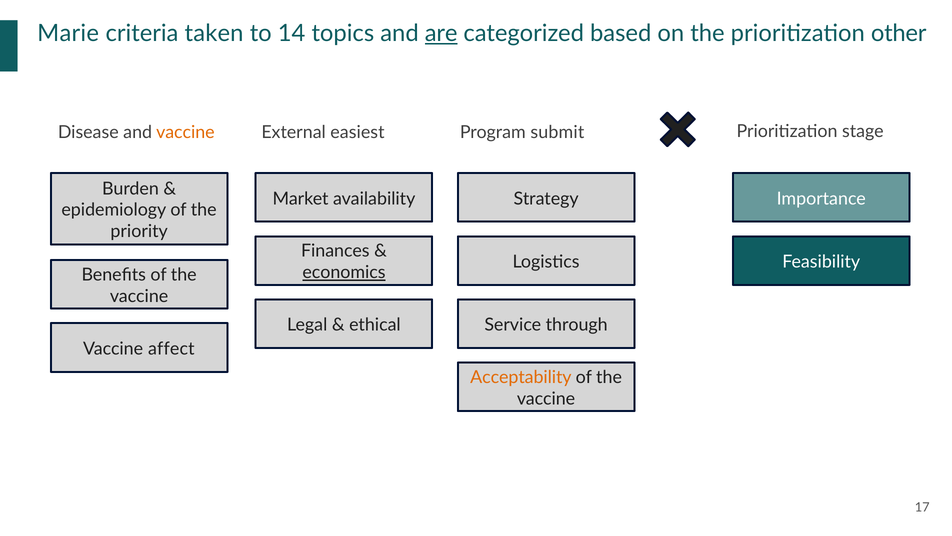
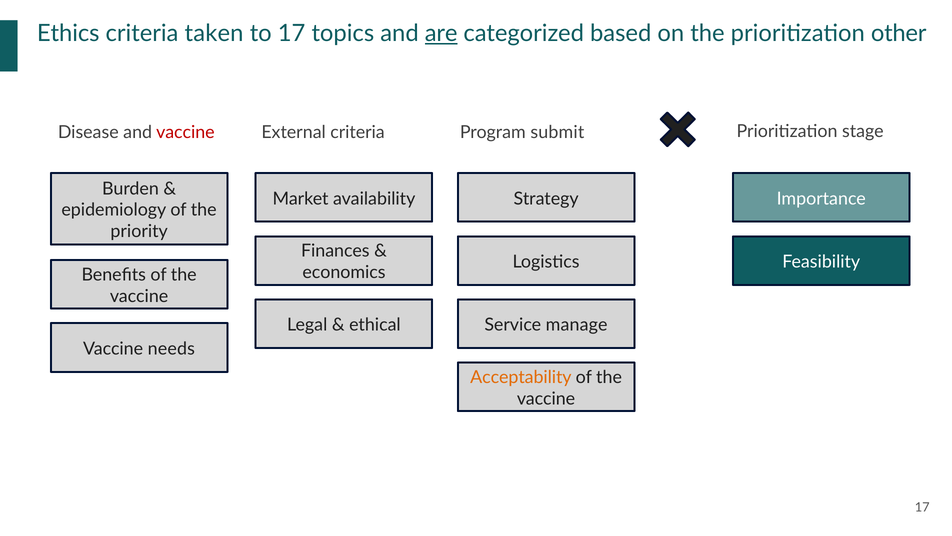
Marie: Marie -> Ethics
to 14: 14 -> 17
vaccine at (185, 132) colour: orange -> red
External easiest: easiest -> criteria
economics underline: present -> none
through: through -> manage
affect: affect -> needs
